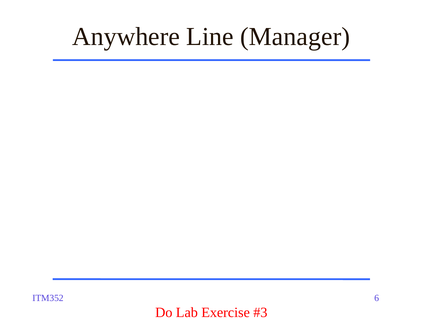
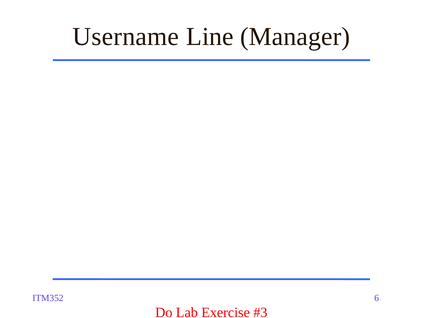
Anywhere: Anywhere -> Username
